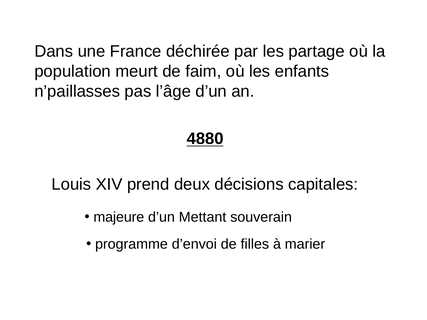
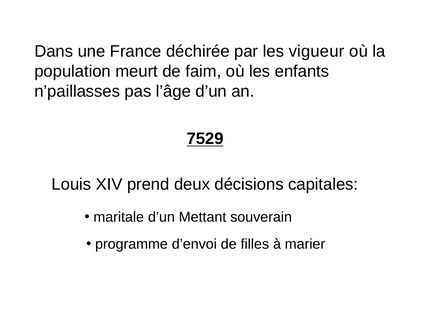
partage: partage -> vigueur
4880: 4880 -> 7529
majeure: majeure -> maritale
